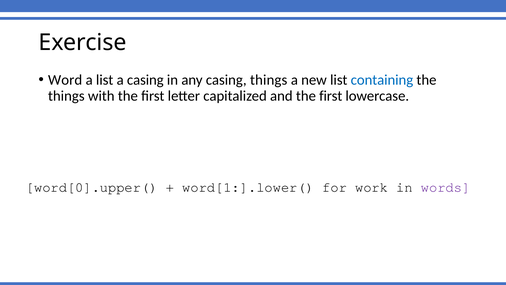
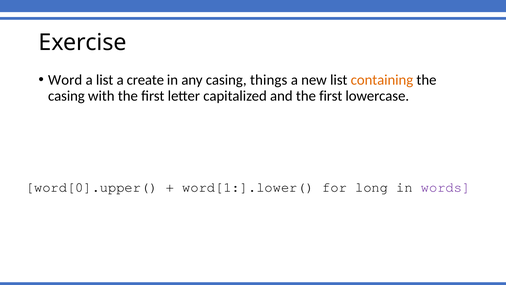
a casing: casing -> create
containing colour: blue -> orange
things at (66, 96): things -> casing
work: work -> long
